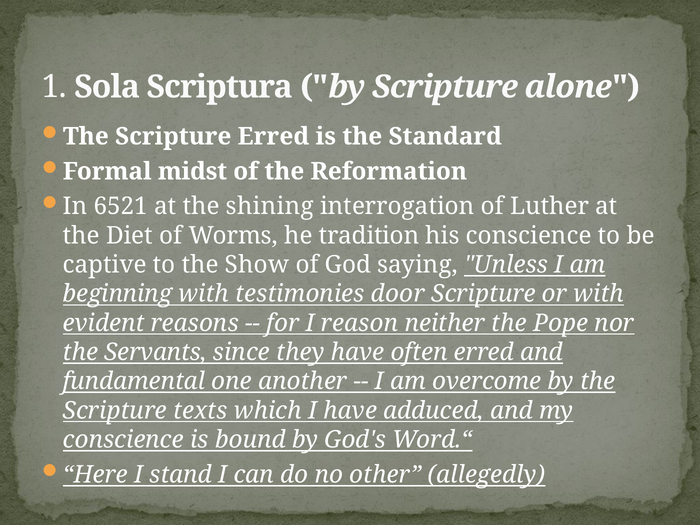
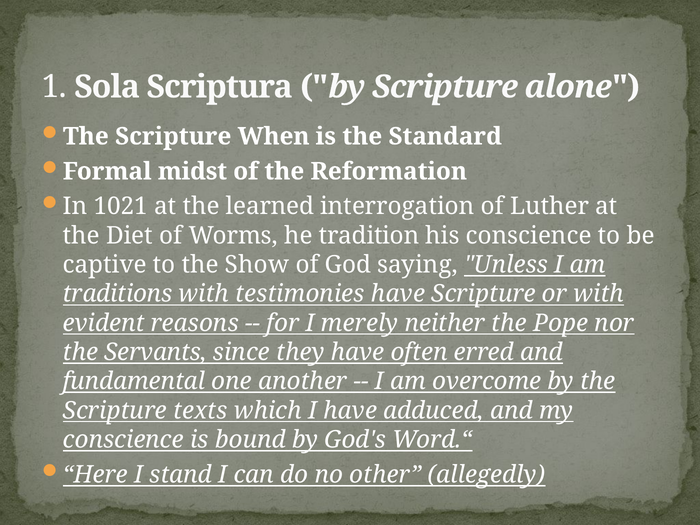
Scripture Erred: Erred -> When
6521: 6521 -> 1021
shining: shining -> learned
beginning: beginning -> traditions
testimonies door: door -> have
reason: reason -> merely
